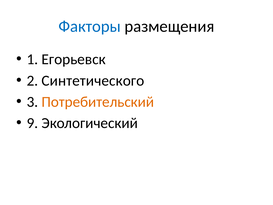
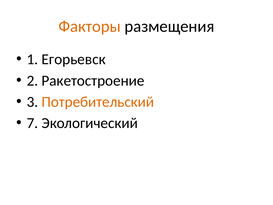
Факторы colour: blue -> orange
Синтетического: Синтетического -> Ракетостроение
9: 9 -> 7
